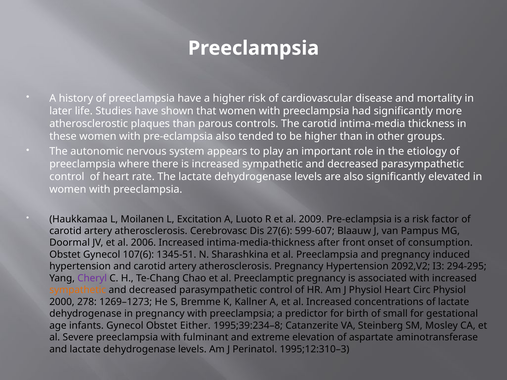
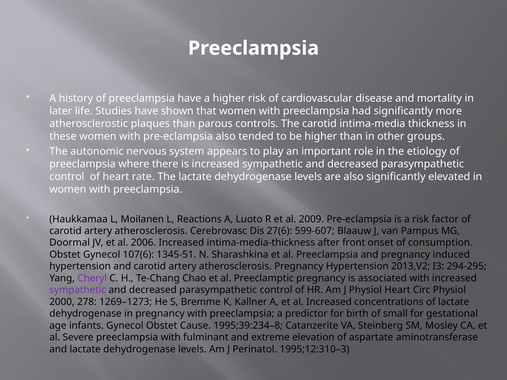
Excitation: Excitation -> Reactions
2092,V2: 2092,V2 -> 2013,V2
sympathetic at (78, 290) colour: orange -> purple
Either: Either -> Cause
